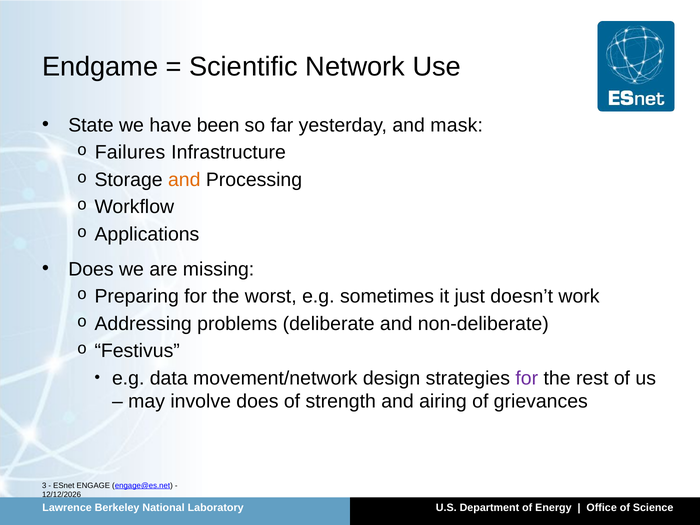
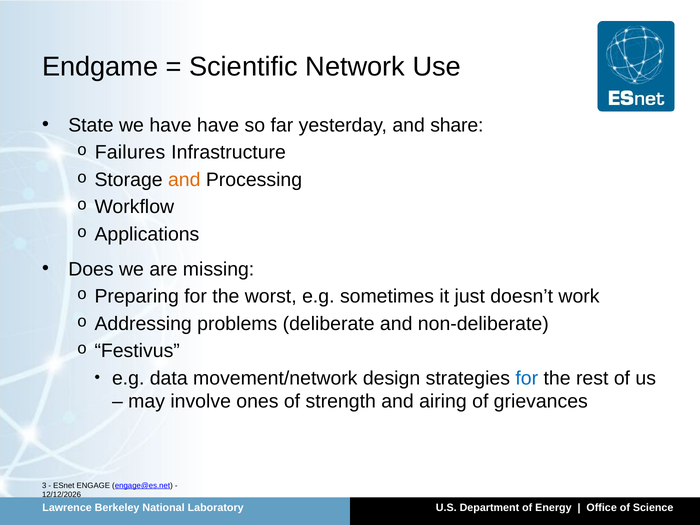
have been: been -> have
mask: mask -> share
for at (527, 378) colour: purple -> blue
involve does: does -> ones
